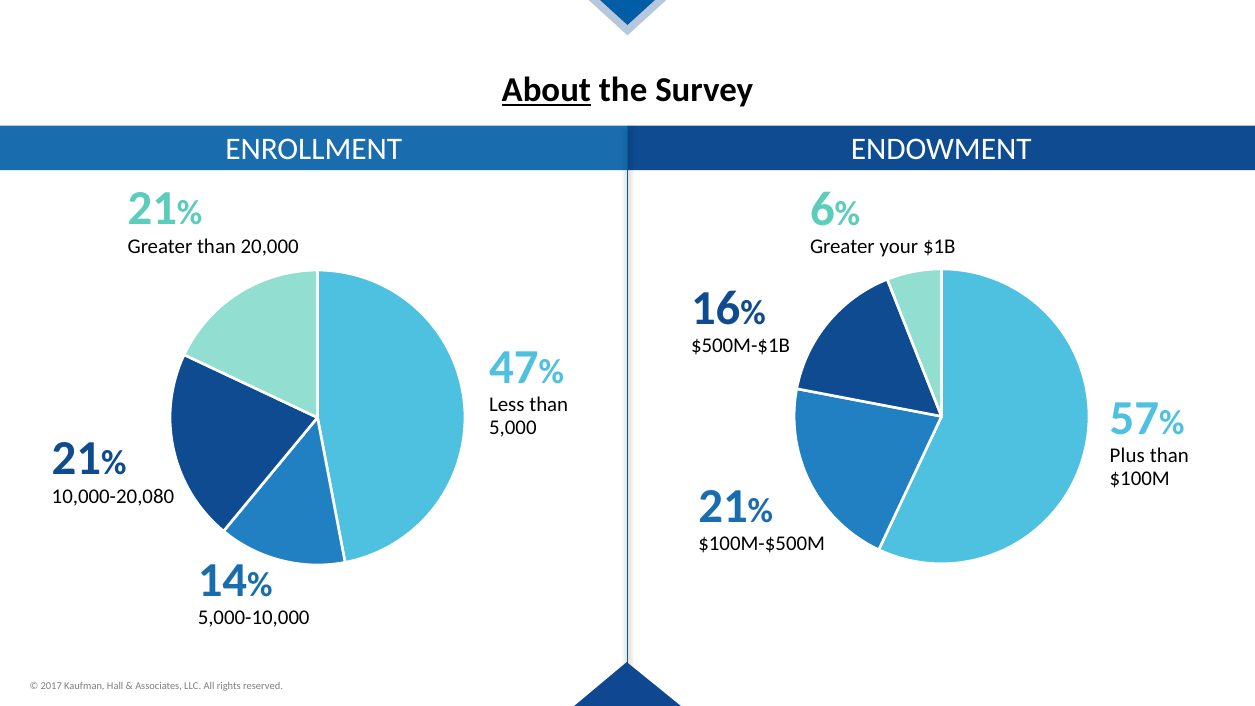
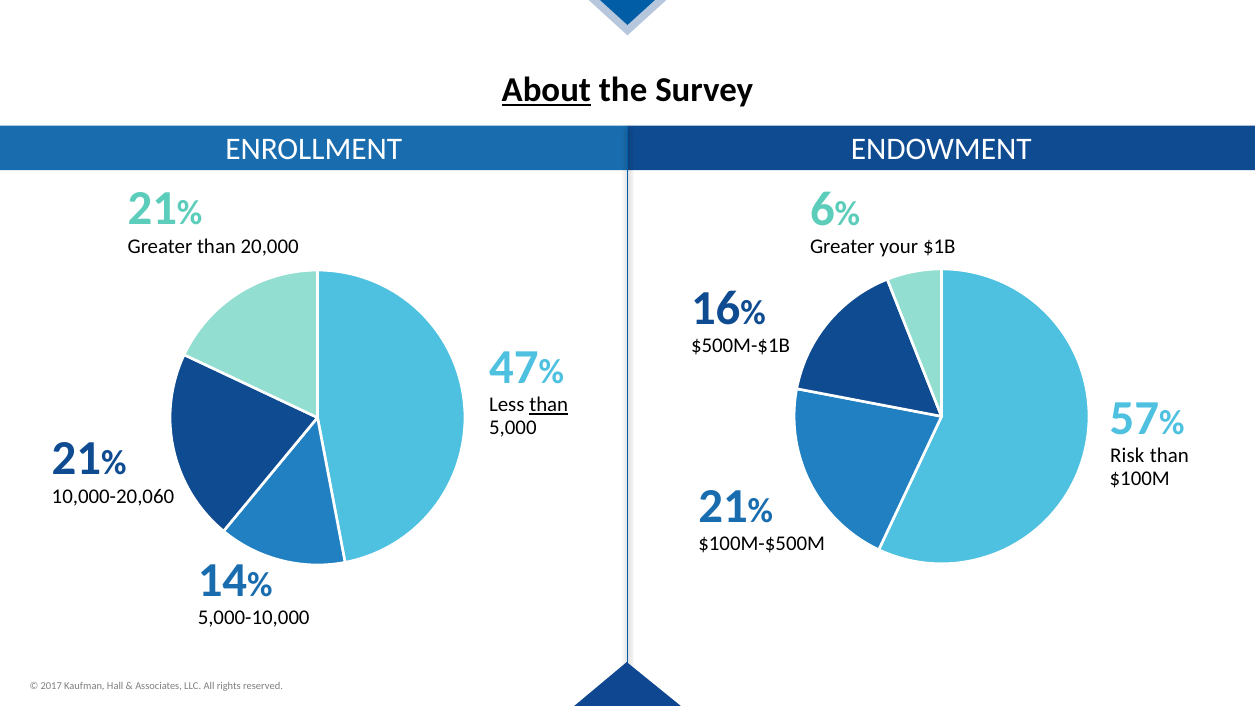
than at (549, 405) underline: none -> present
Plus: Plus -> Risk
10,000-20,080: 10,000-20,080 -> 10,000-20,060
